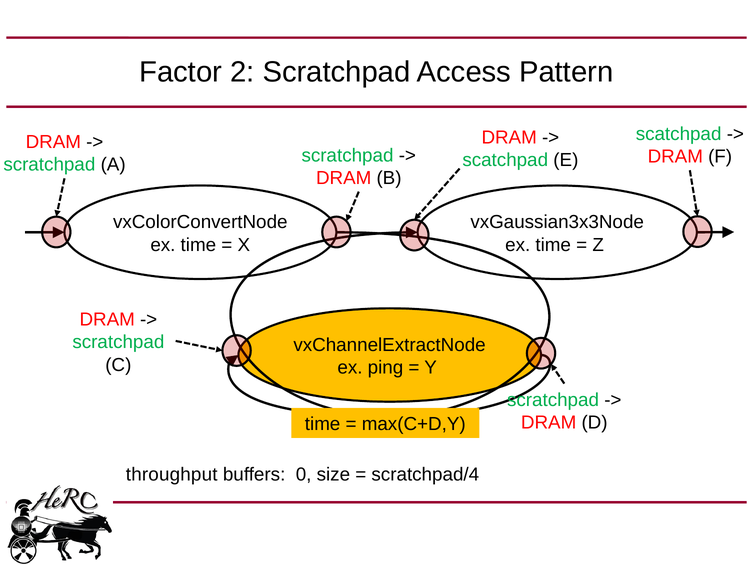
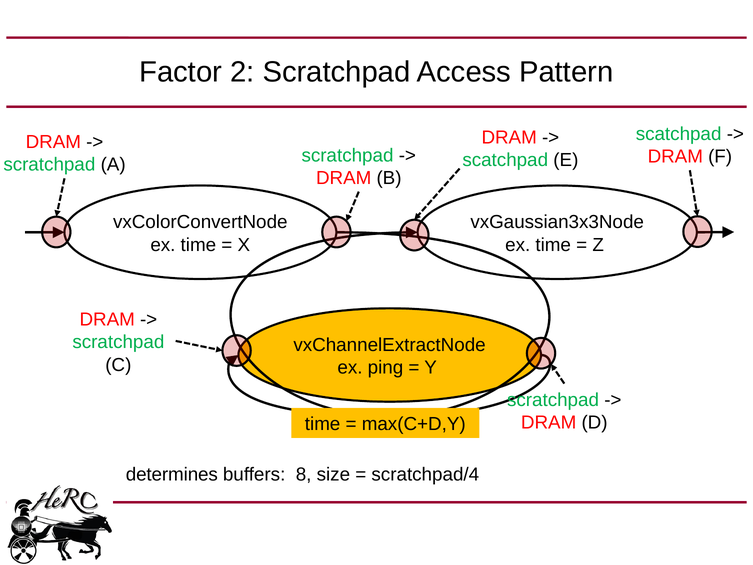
throughput: throughput -> determines
0: 0 -> 8
